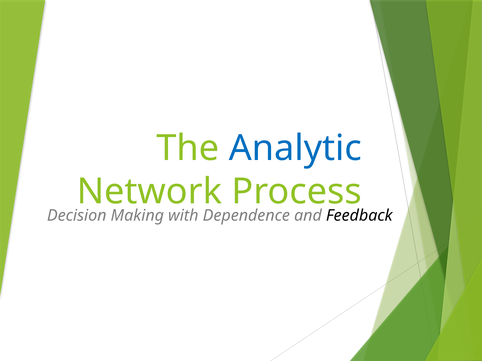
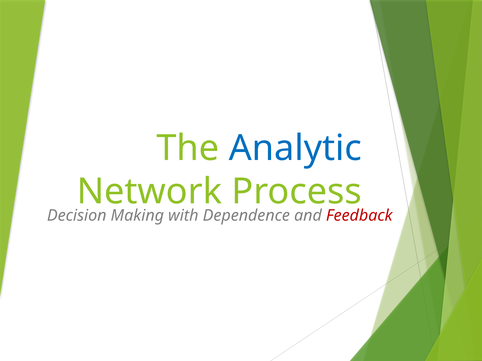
Feedback colour: black -> red
